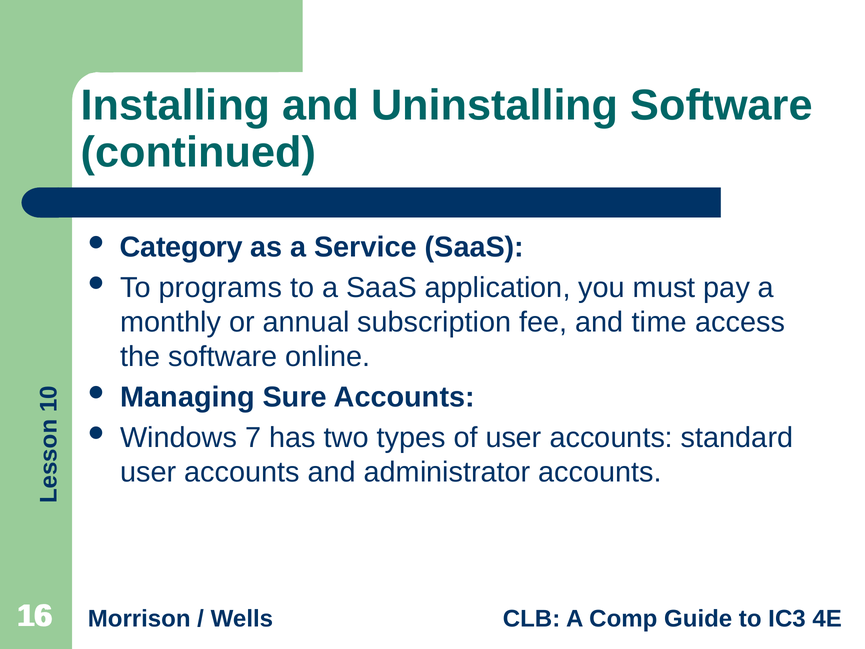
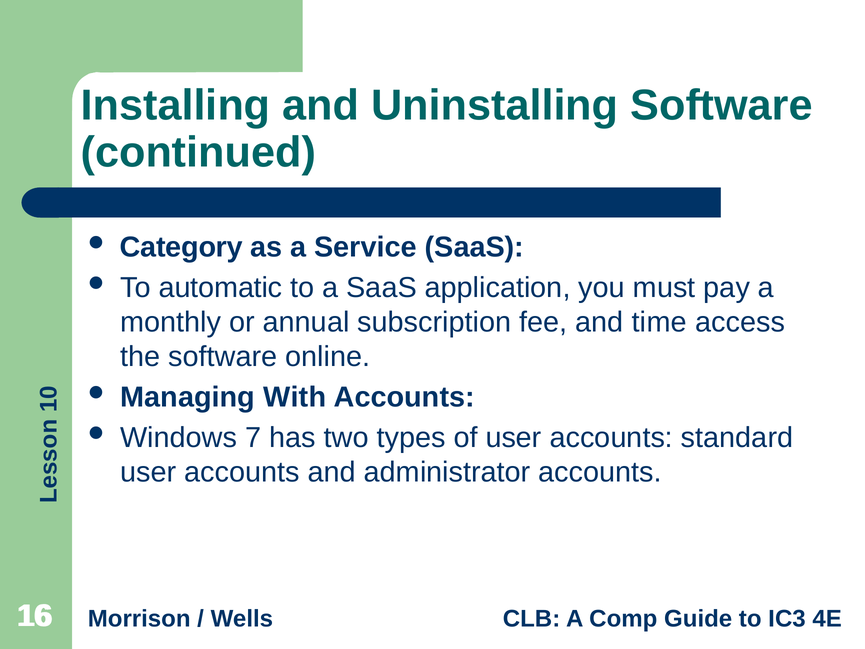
programs: programs -> automatic
Sure: Sure -> With
